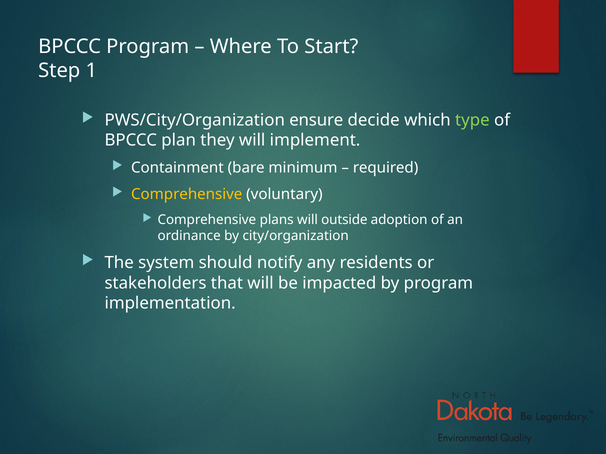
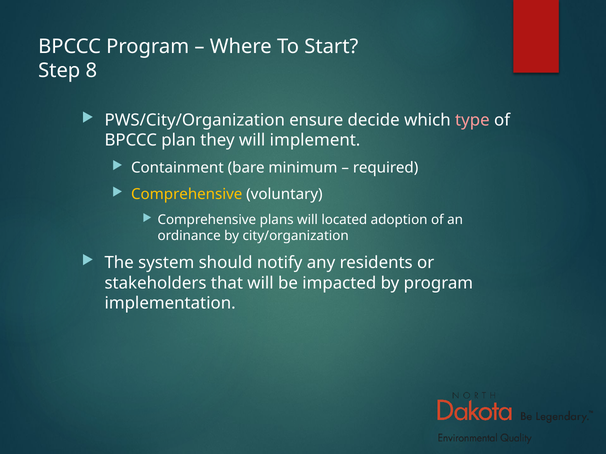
1: 1 -> 8
type colour: light green -> pink
outside: outside -> located
